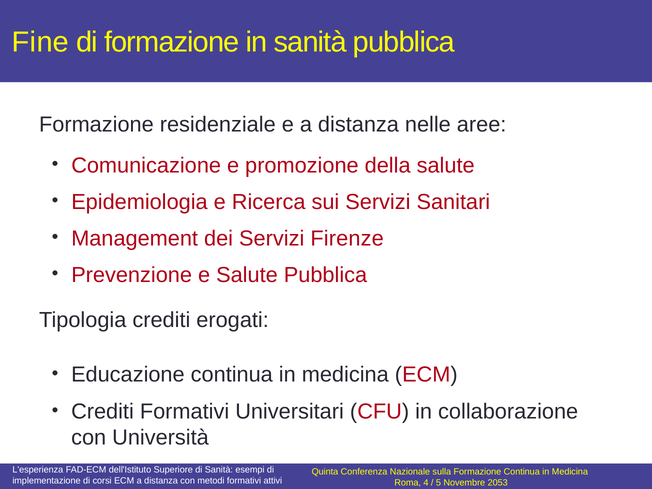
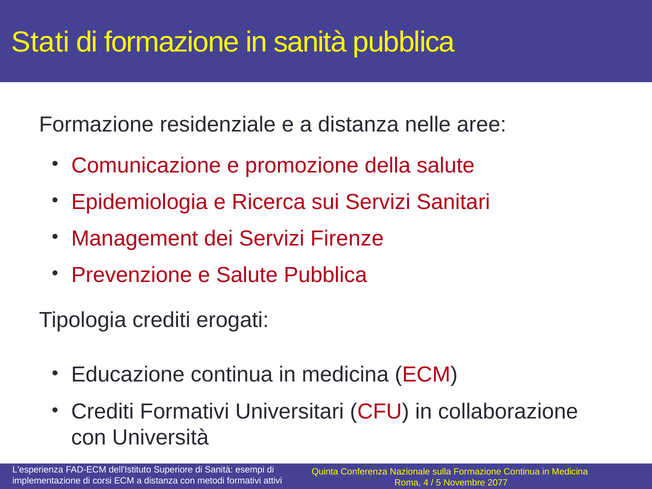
Fine: Fine -> Stati
2053: 2053 -> 2077
